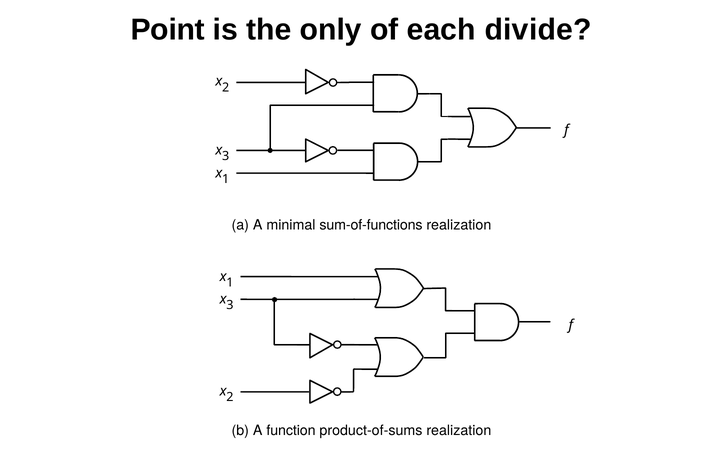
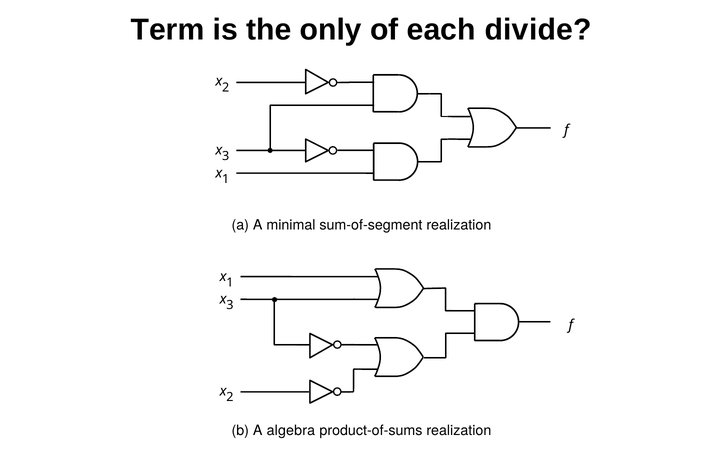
Point: Point -> Term
sum-of-functions: sum-of-functions -> sum-of-segment
function: function -> algebra
